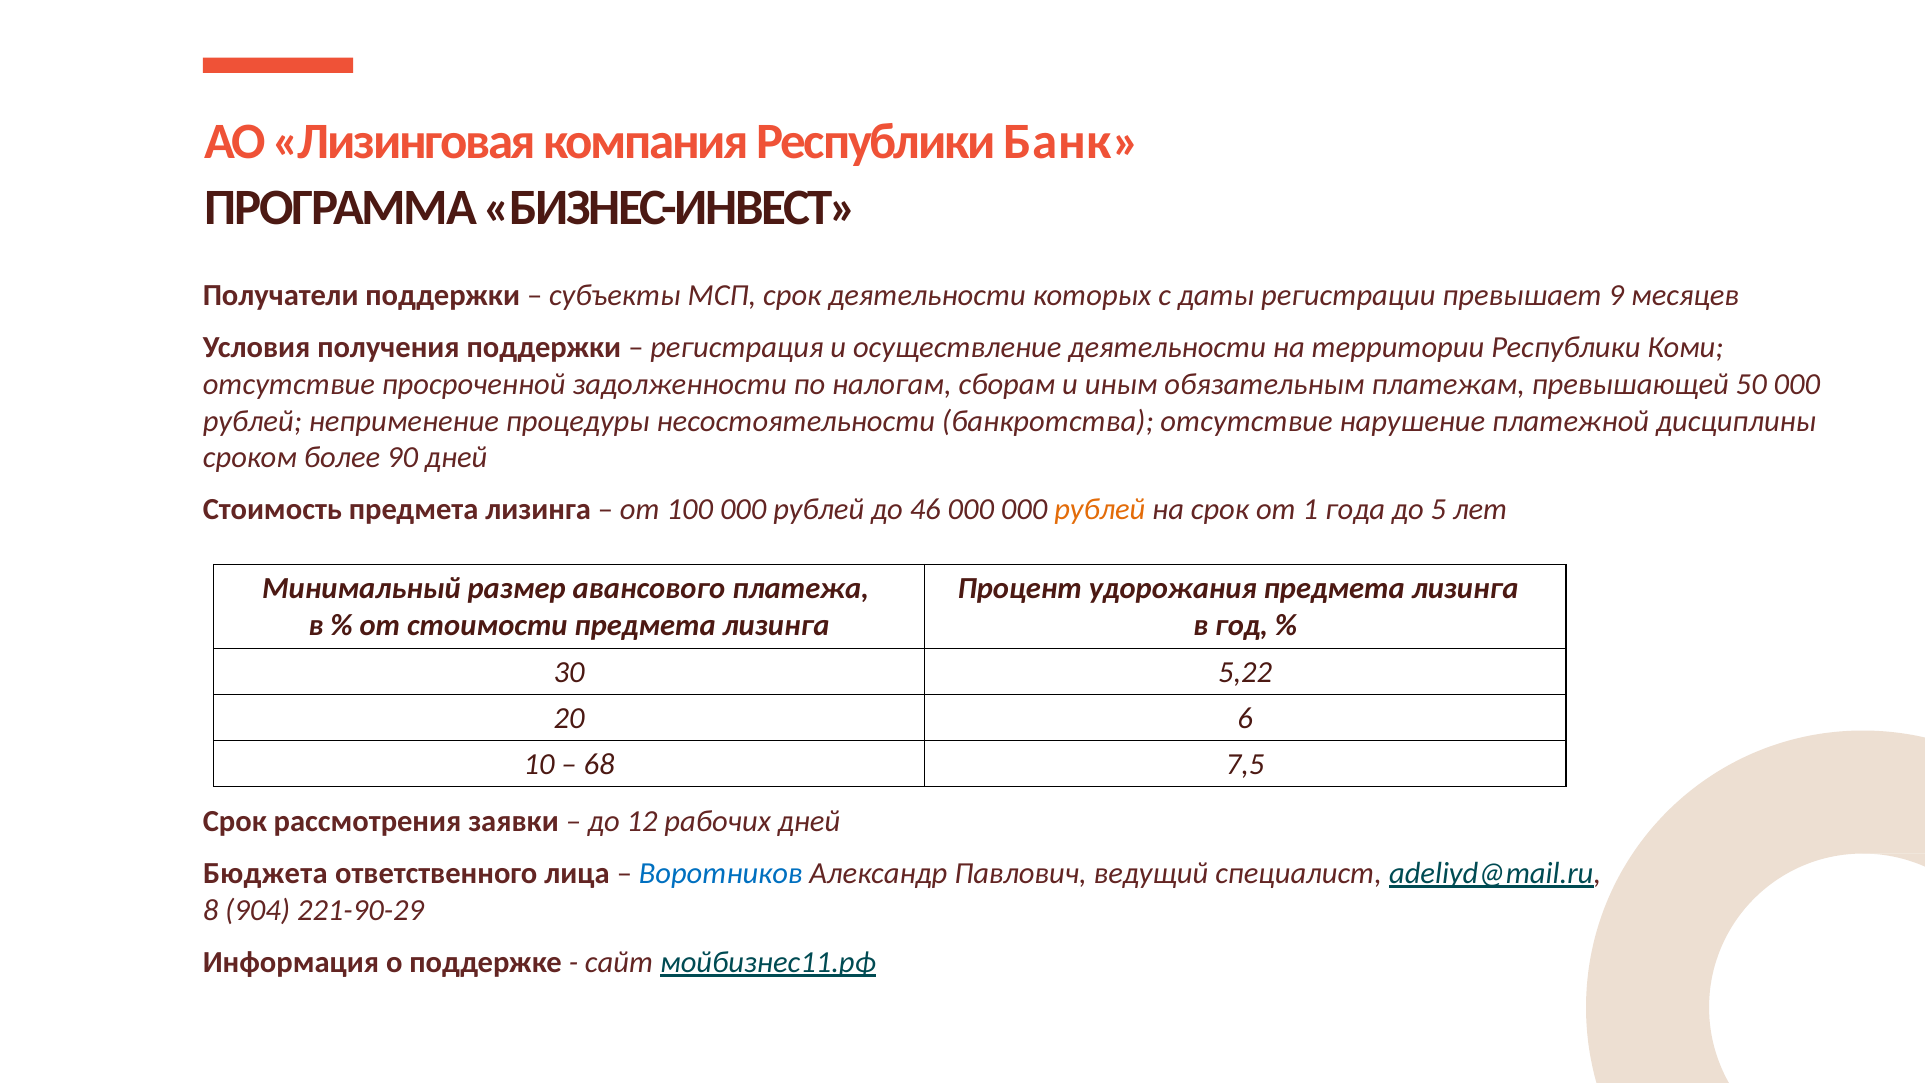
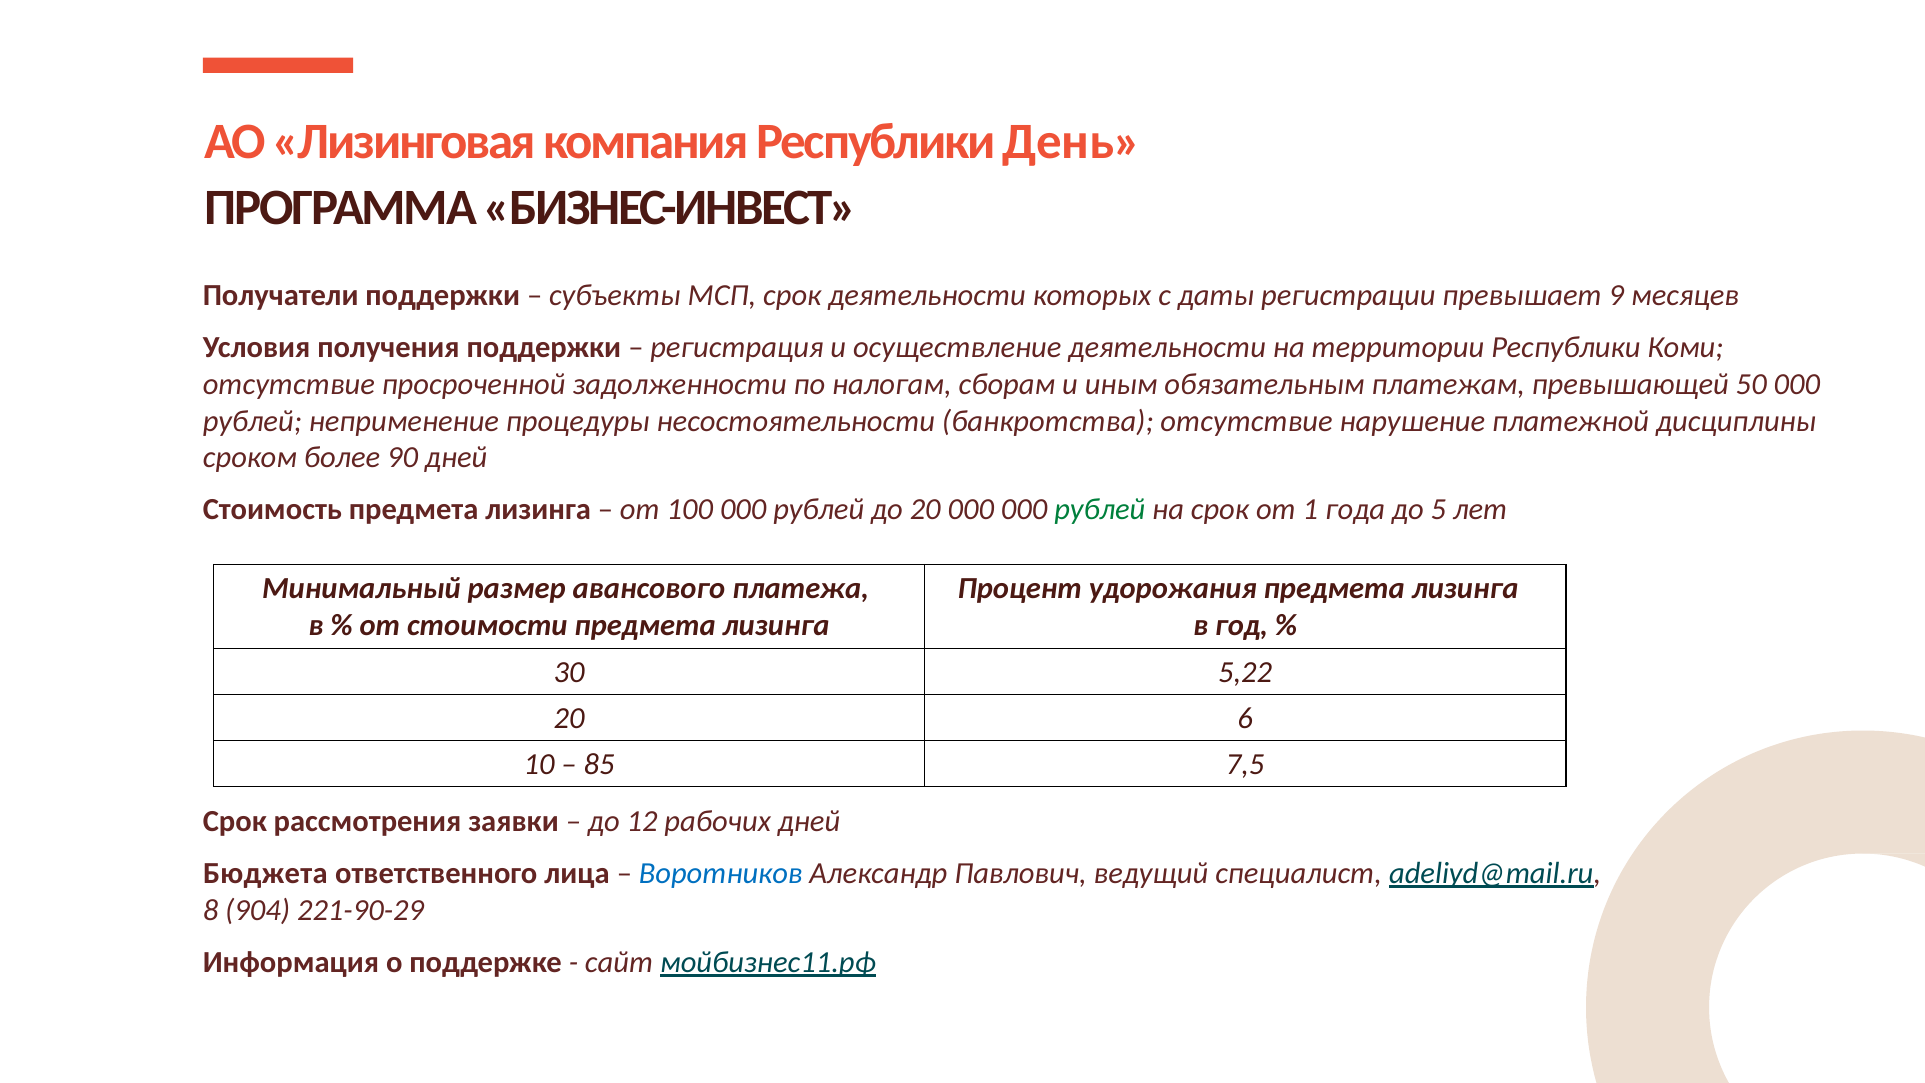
Банк: Банк -> День
до 46: 46 -> 20
рублей at (1100, 510) colour: orange -> green
68: 68 -> 85
